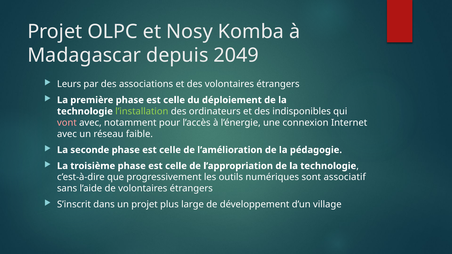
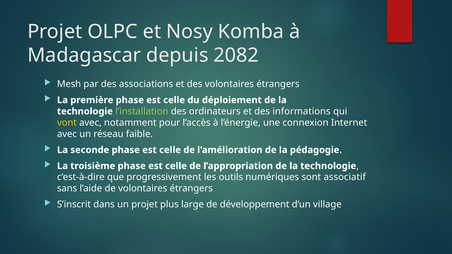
2049: 2049 -> 2082
Leurs: Leurs -> Mesh
indisponibles: indisponibles -> informations
vont colour: pink -> yellow
